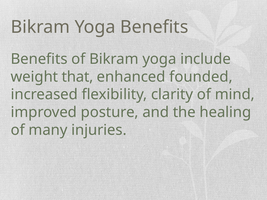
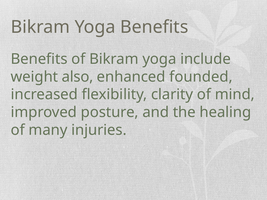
that: that -> also
